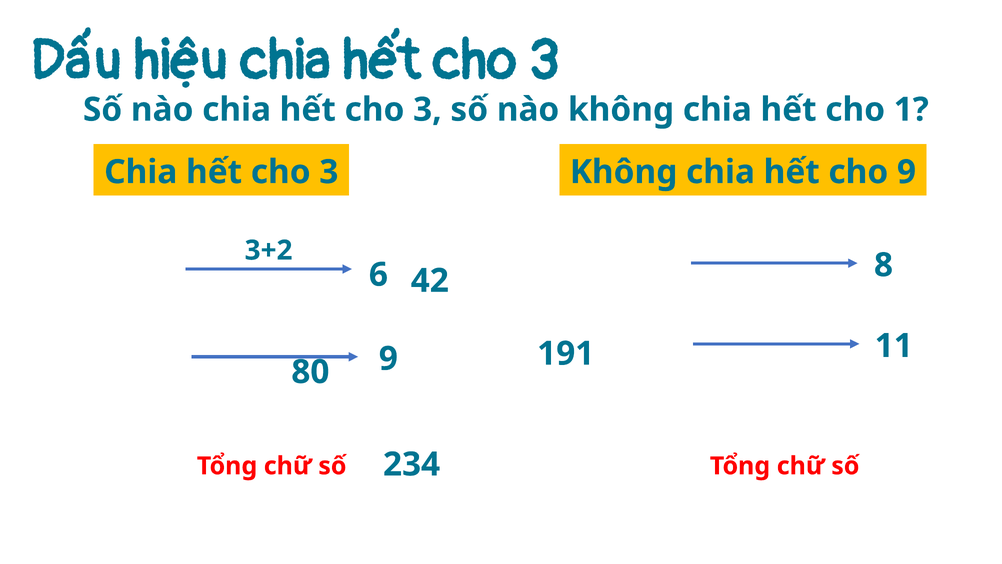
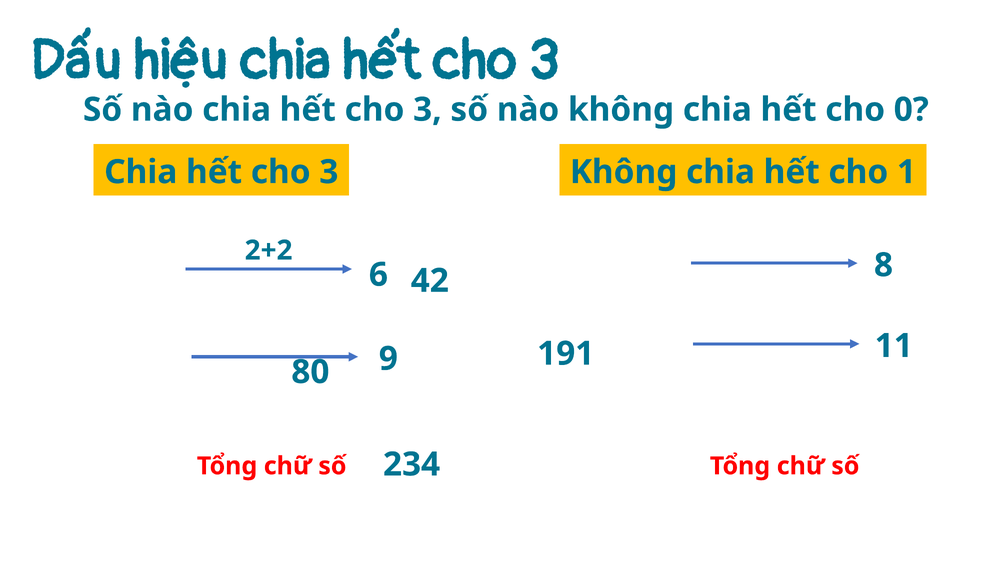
1: 1 -> 0
cho 9: 9 -> 1
3+2: 3+2 -> 2+2
